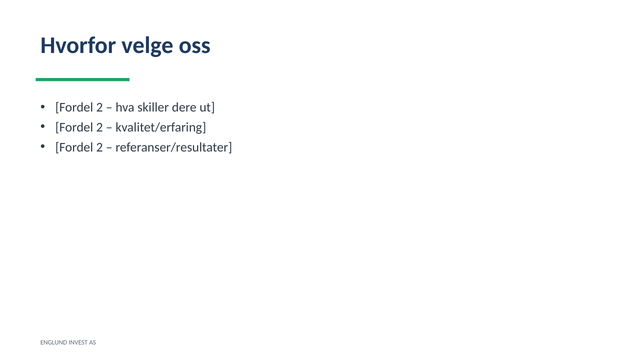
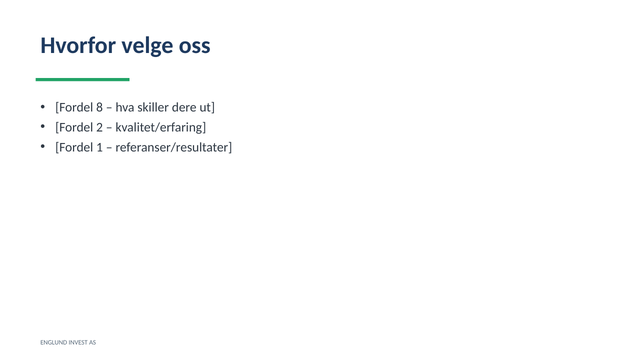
2 at (100, 108): 2 -> 8
2 at (100, 147): 2 -> 1
